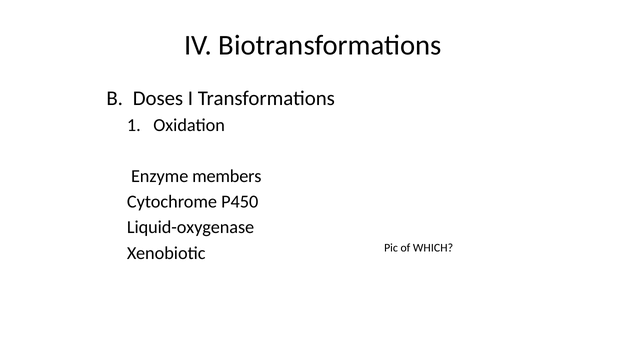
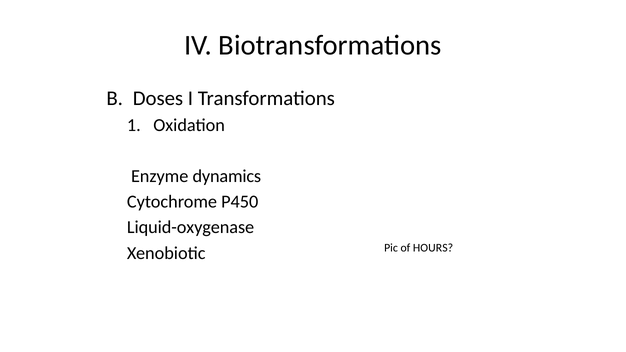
members: members -> dynamics
WHICH: WHICH -> HOURS
